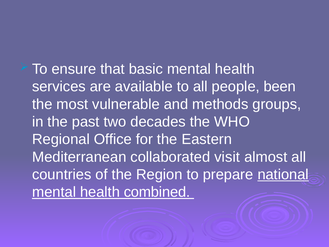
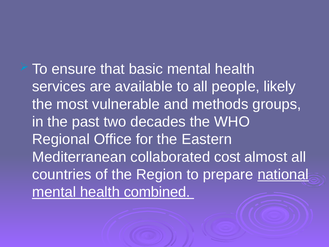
been: been -> likely
visit: visit -> cost
